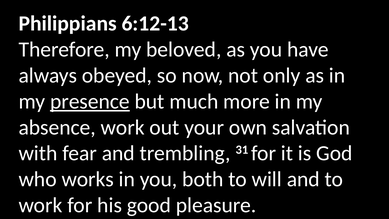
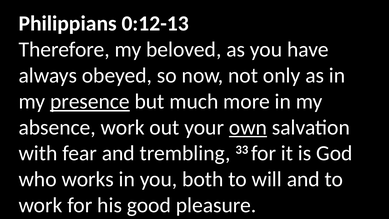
6:12-13: 6:12-13 -> 0:12-13
own underline: none -> present
31: 31 -> 33
